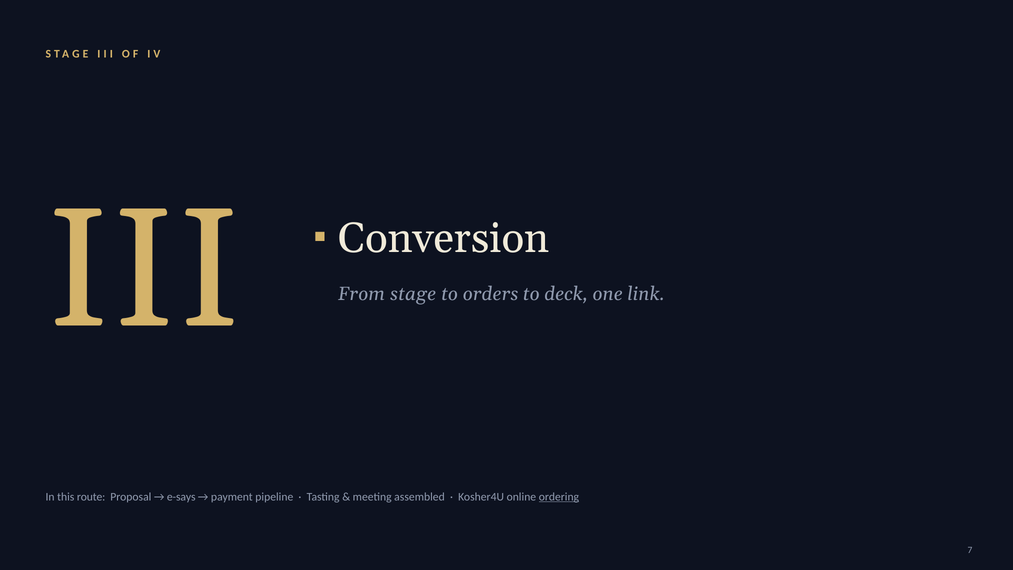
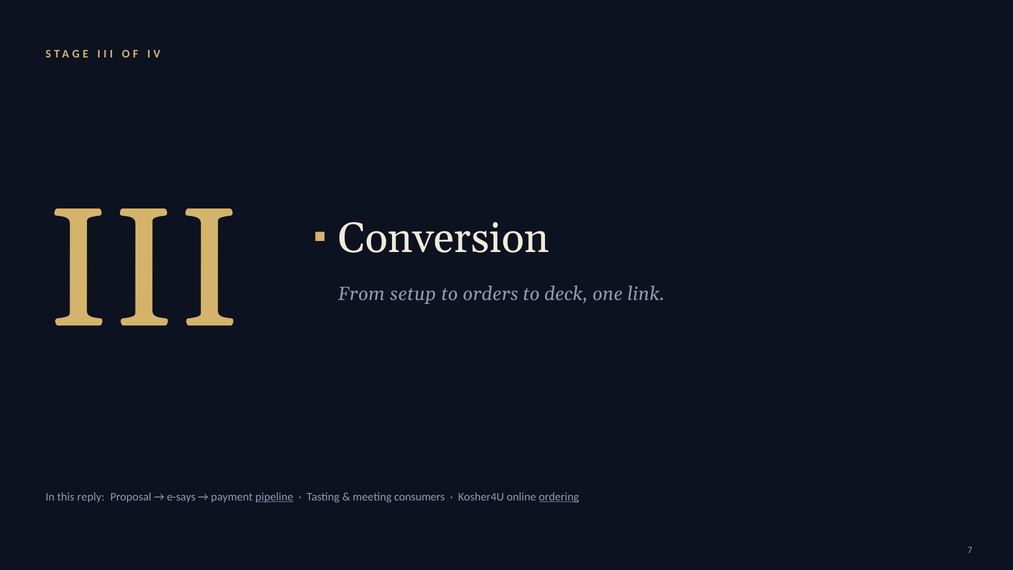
stage: stage -> setup
route: route -> reply
pipeline underline: none -> present
assembled: assembled -> consumers
